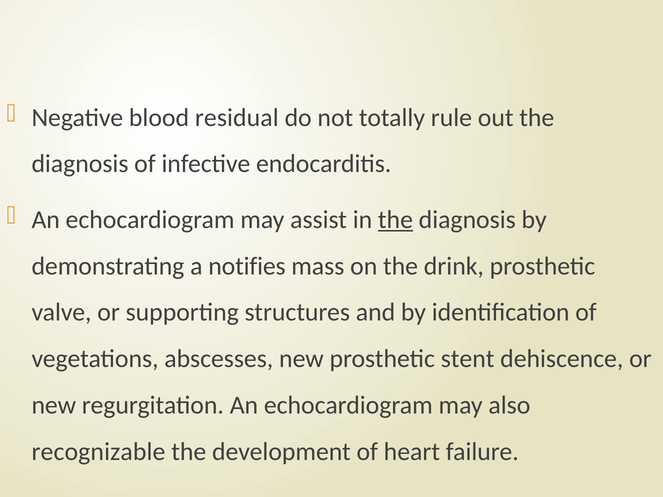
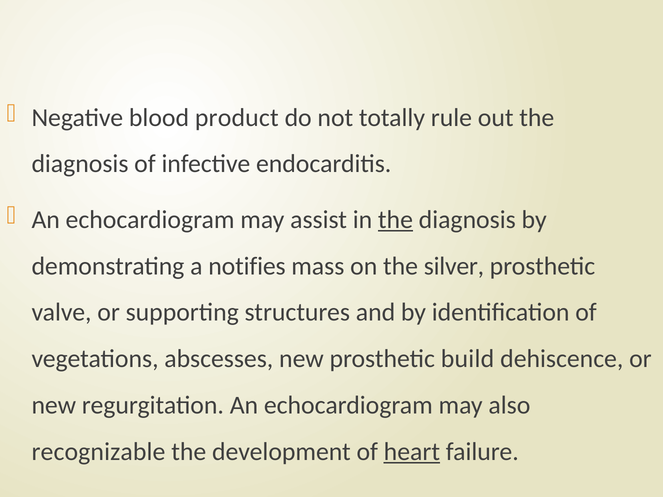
residual: residual -> product
drink: drink -> silver
stent: stent -> build
heart underline: none -> present
